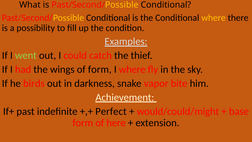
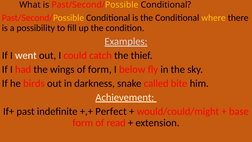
went colour: light green -> white
I where: where -> below
vapor: vapor -> called
here: here -> read
